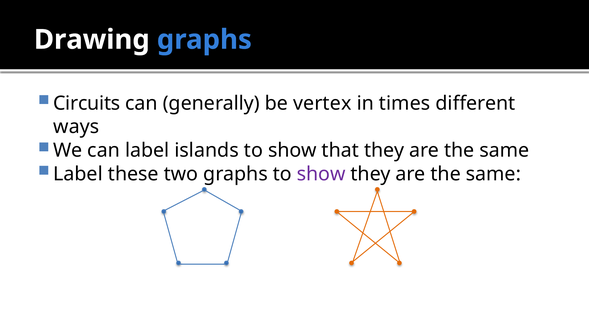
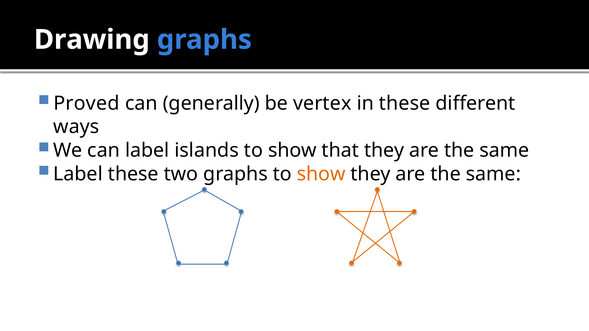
Circuits: Circuits -> Proved
in times: times -> these
show at (321, 174) colour: purple -> orange
